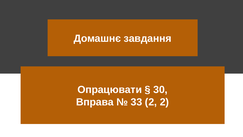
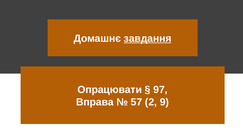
завдання underline: none -> present
30: 30 -> 97
33: 33 -> 57
2 2: 2 -> 9
